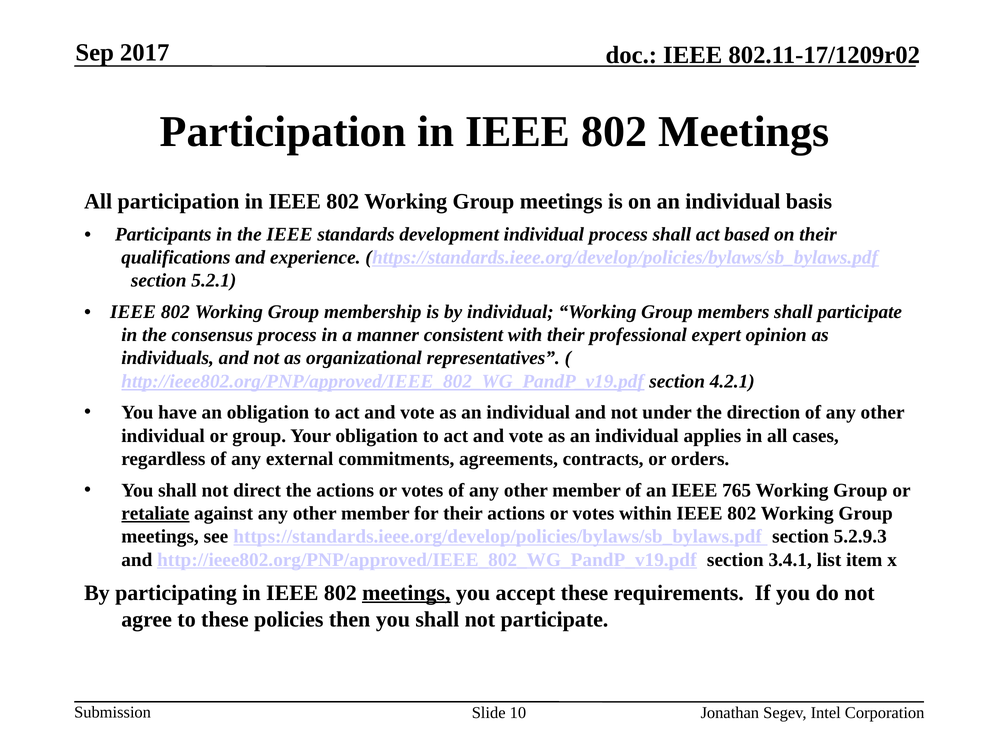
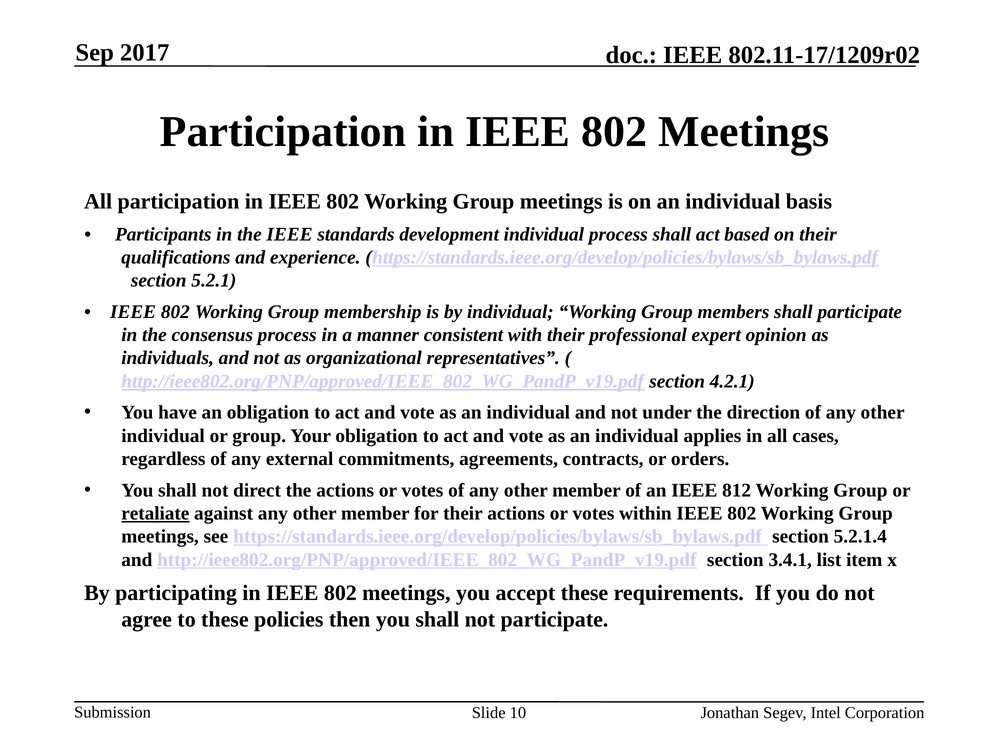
765: 765 -> 812
5.2.9.3: 5.2.9.3 -> 5.2.1.4
meetings at (406, 592) underline: present -> none
